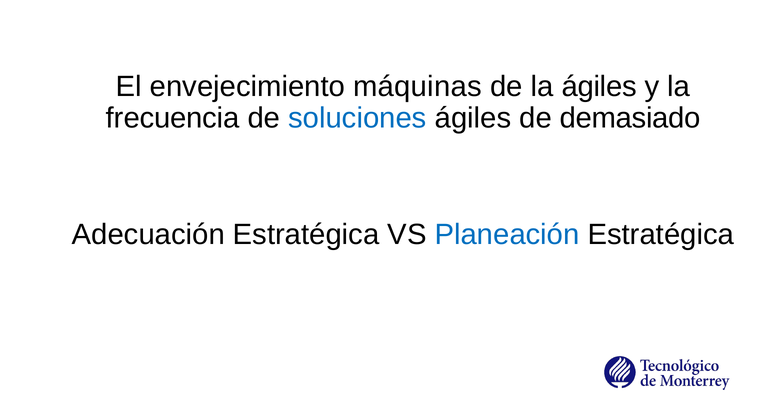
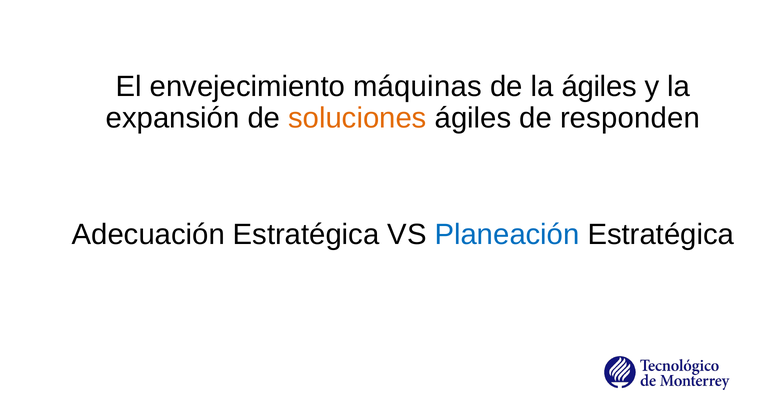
frecuencia: frecuencia -> expansión
soluciones colour: blue -> orange
demasiado: demasiado -> responden
